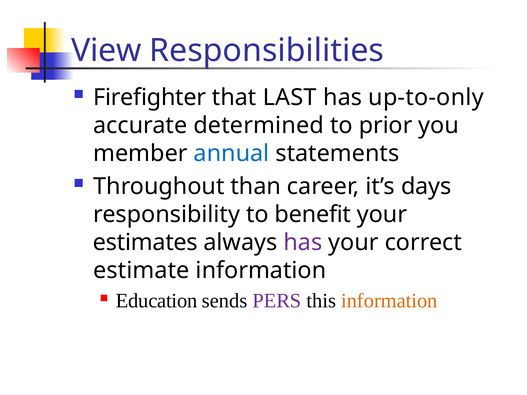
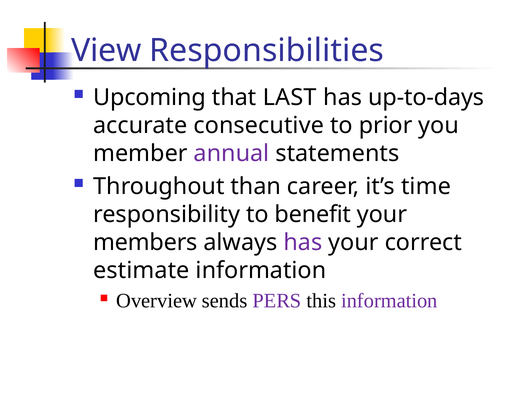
Firefighter: Firefighter -> Upcoming
up-to-only: up-to-only -> up-to-days
determined: determined -> consecutive
annual colour: blue -> purple
days: days -> time
estimates: estimates -> members
Education: Education -> Overview
information at (389, 301) colour: orange -> purple
